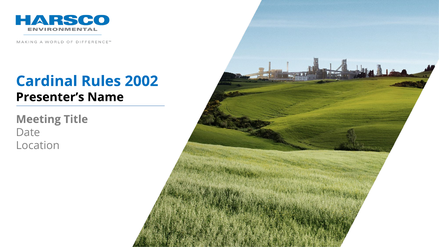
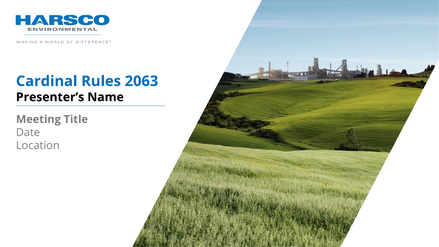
2002: 2002 -> 2063
